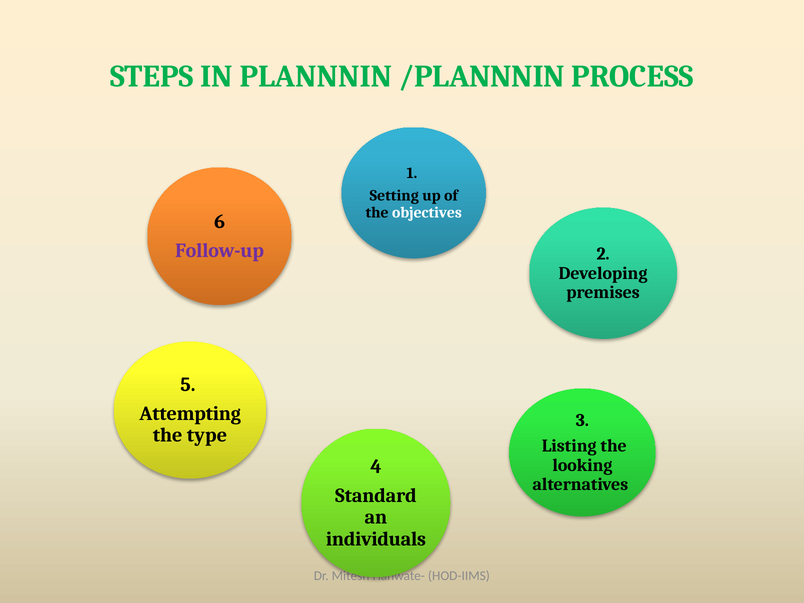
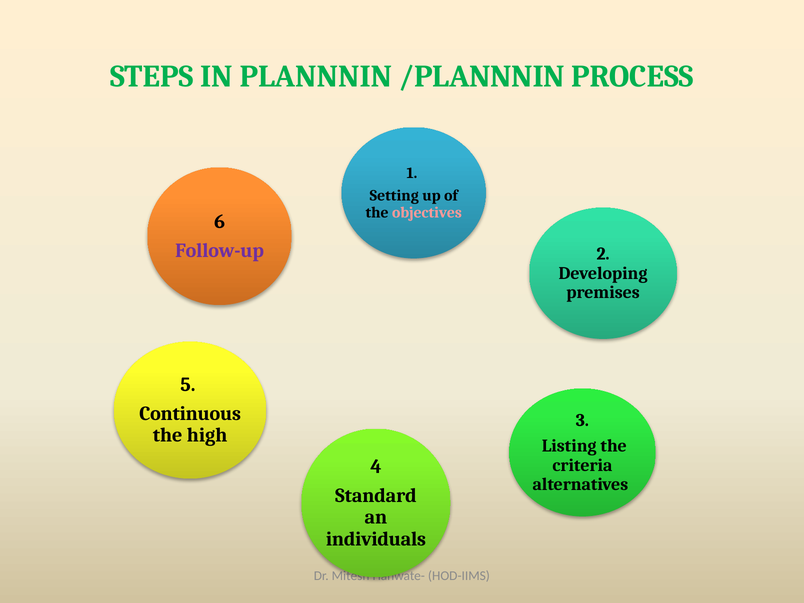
objectives colour: white -> pink
Attempting: Attempting -> Continuous
type: type -> high
looking: looking -> criteria
